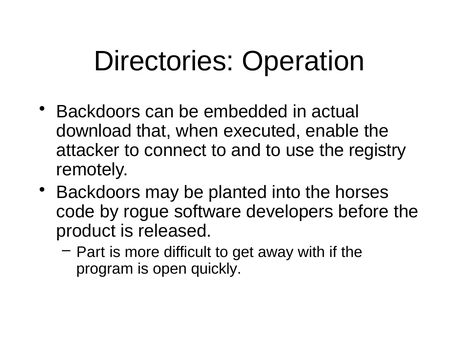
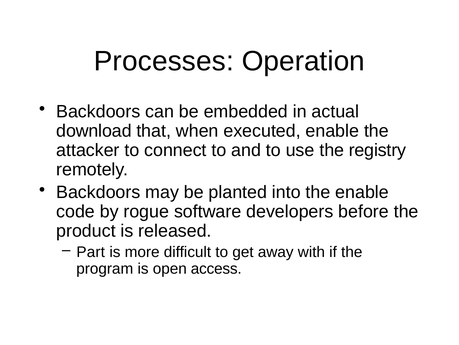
Directories: Directories -> Processes
the horses: horses -> enable
quickly: quickly -> access
